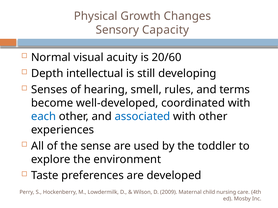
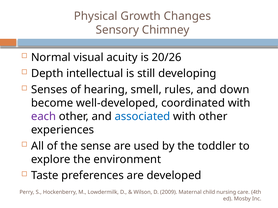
Capacity: Capacity -> Chimney
20/60: 20/60 -> 20/26
terms: terms -> down
each colour: blue -> purple
